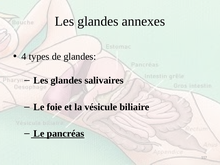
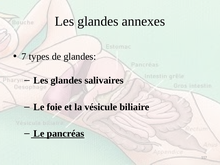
4: 4 -> 7
